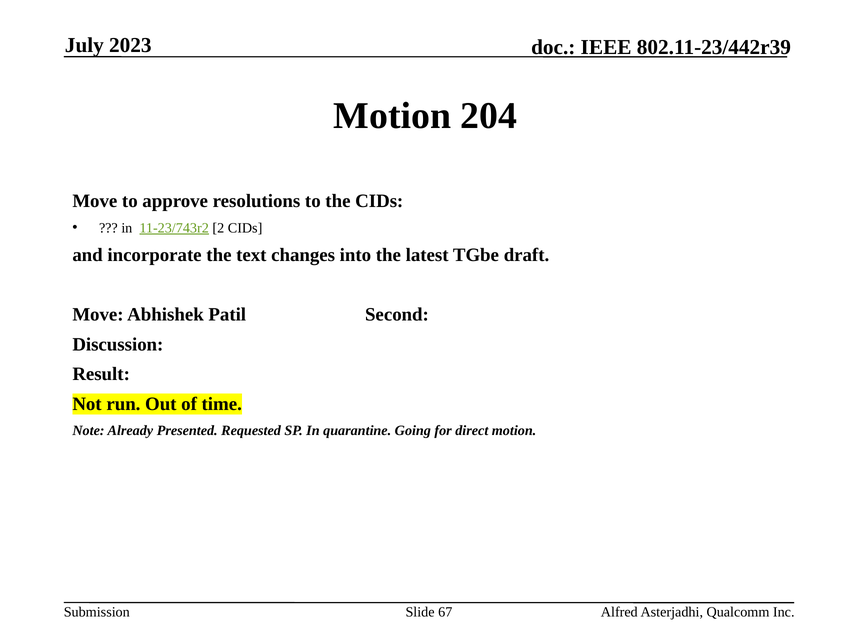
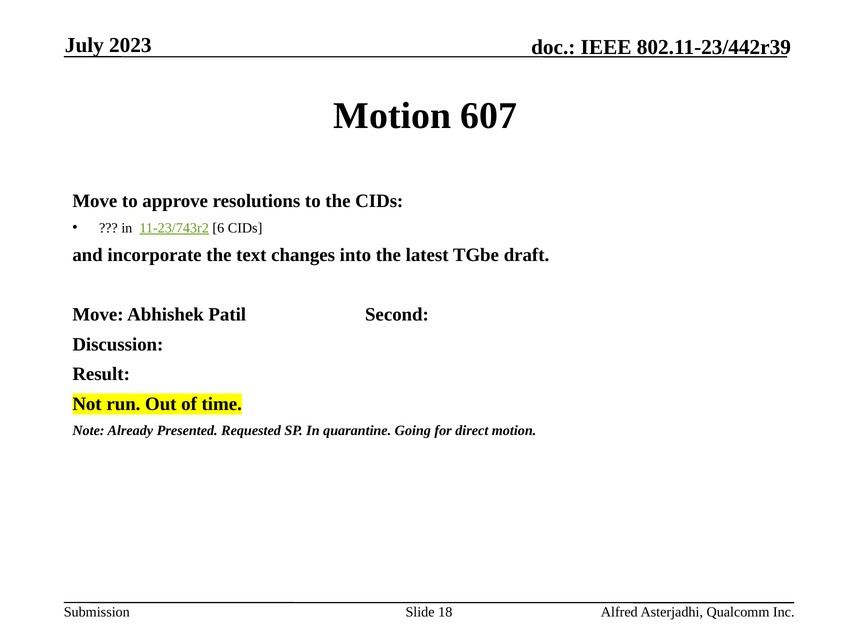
204: 204 -> 607
2: 2 -> 6
67: 67 -> 18
